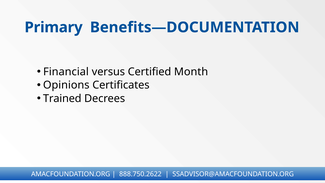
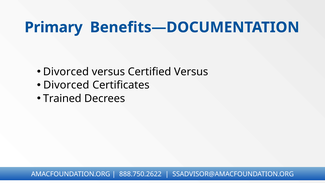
Financial at (66, 72): Financial -> Divorced
Certified Month: Month -> Versus
Opinions at (66, 85): Opinions -> Divorced
